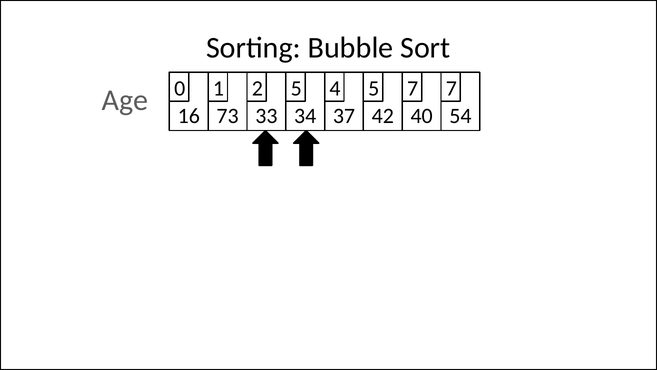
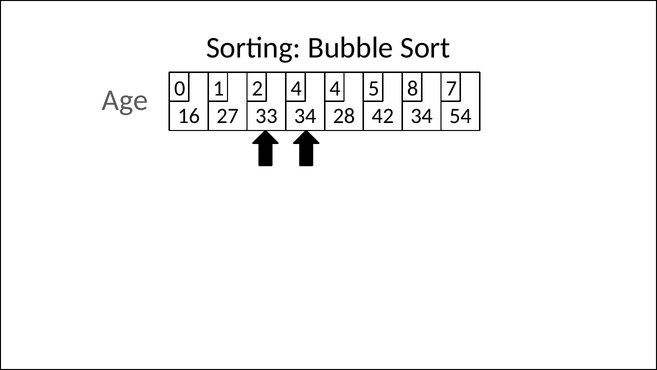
2 5: 5 -> 4
5 7: 7 -> 8
73: 73 -> 27
37: 37 -> 28
42 40: 40 -> 34
